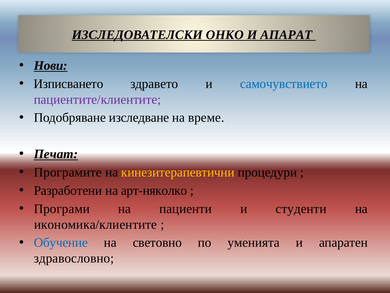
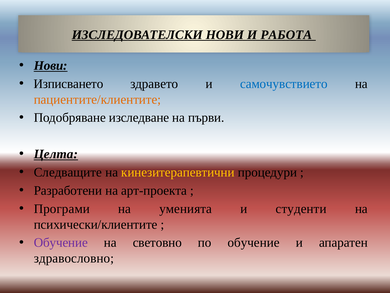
ИЗСЛЕДОВАТЕЛСКИ ОНКО: ОНКО -> НОВИ
АПАРАТ: АПАРАТ -> РАБОТА
пациентите/клиентите colour: purple -> orange
време: време -> първи
Печат: Печат -> Целта
Програмите: Програмите -> Следващите
арт-няколко: арт-няколко -> арт-проекта
пациенти: пациенти -> уменията
икономика/клиентите: икономика/клиентите -> психически/клиентите
Обучение at (61, 242) colour: blue -> purple
по уменията: уменията -> обучение
